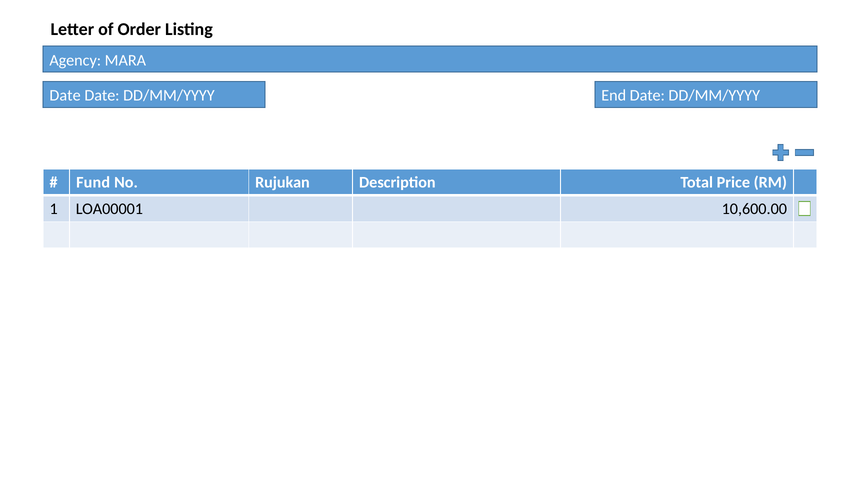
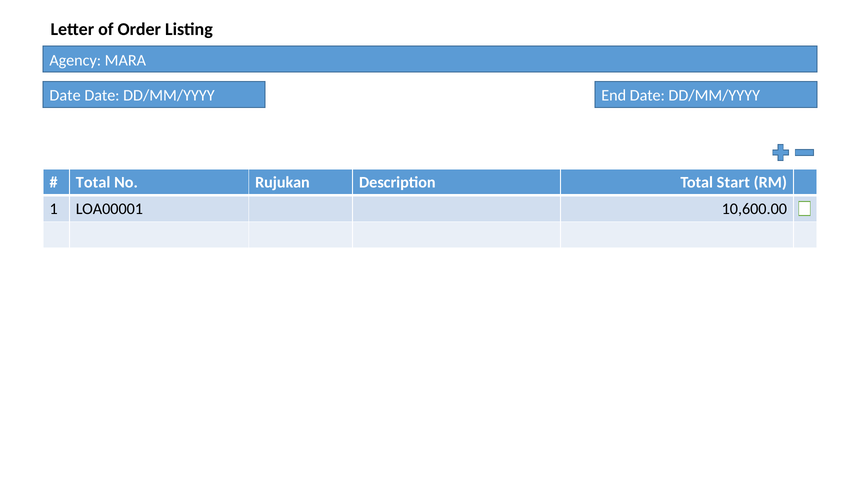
Fund at (93, 182): Fund -> Total
Price: Price -> Start
